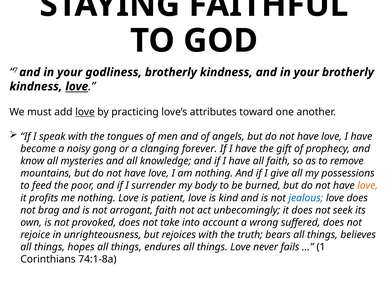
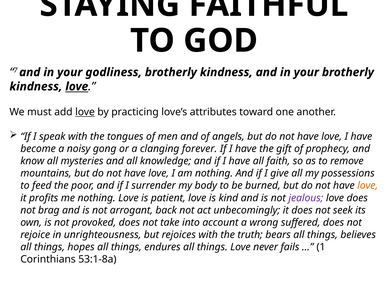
jealous colour: blue -> purple
arrogant faith: faith -> back
74:1-8a: 74:1-8a -> 53:1-8a
